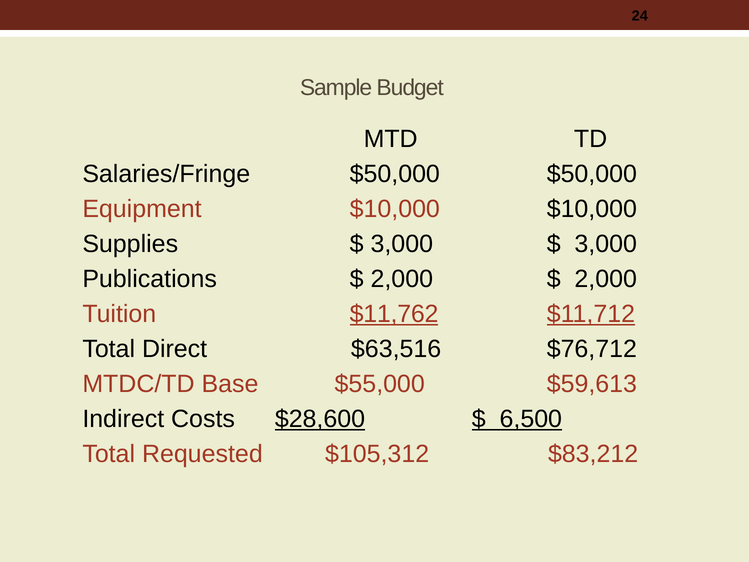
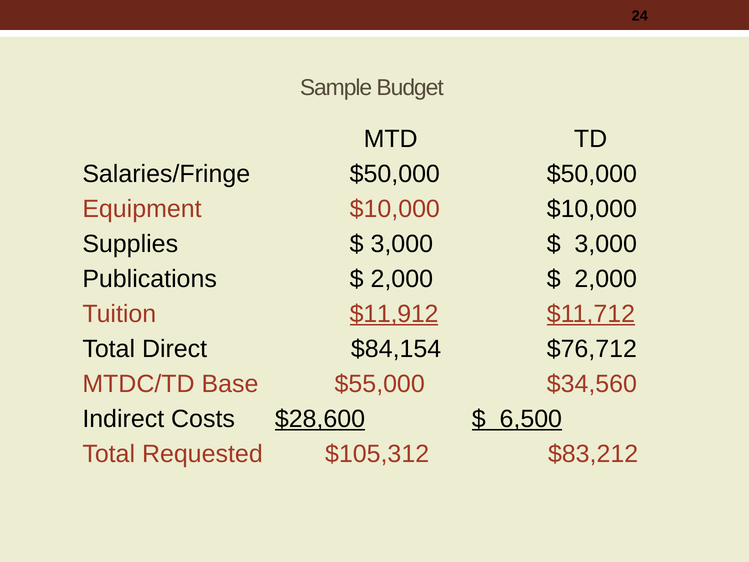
$11,762: $11,762 -> $11,912
$63,516: $63,516 -> $84,154
$59,613: $59,613 -> $34,560
